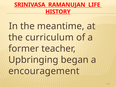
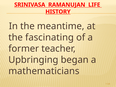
curriculum: curriculum -> fascinating
encouragement: encouragement -> mathematicians
